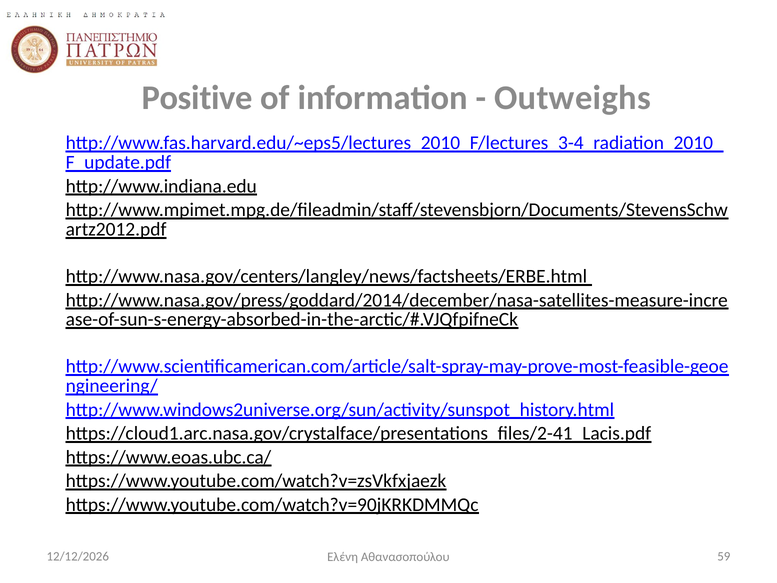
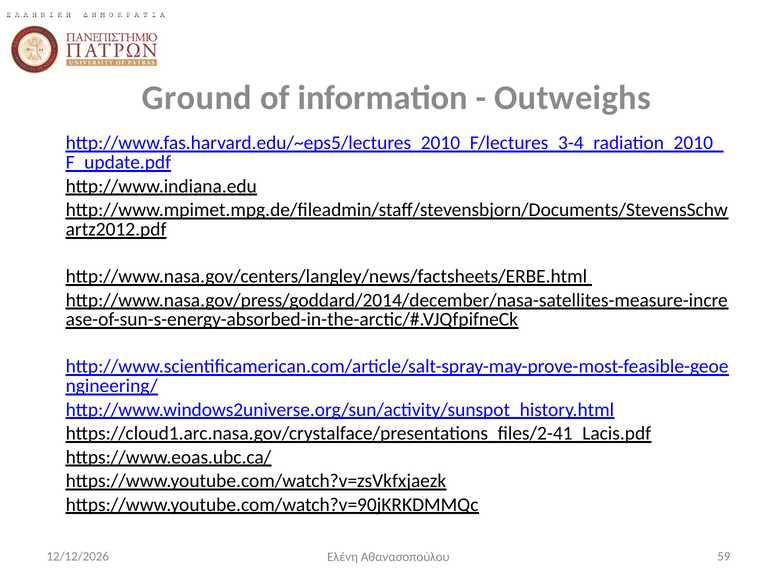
Positive: Positive -> Ground
